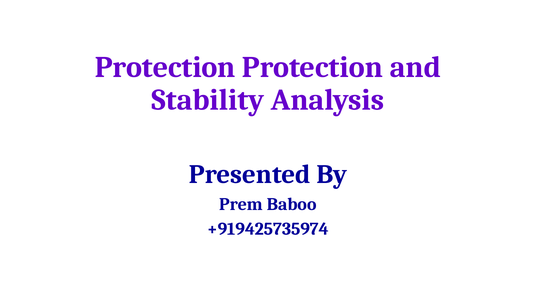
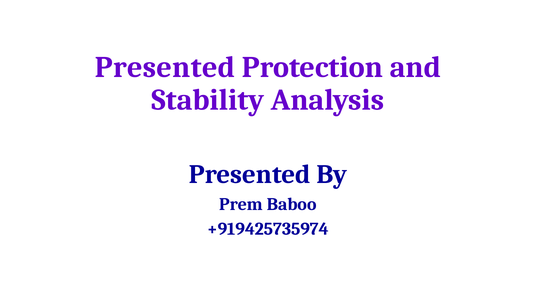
Protection at (165, 67): Protection -> Presented
